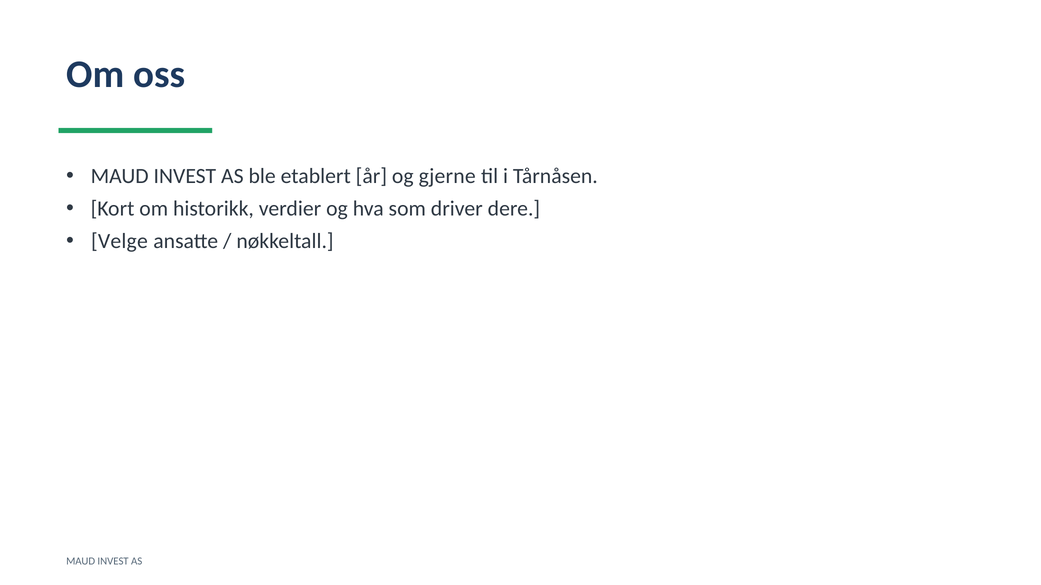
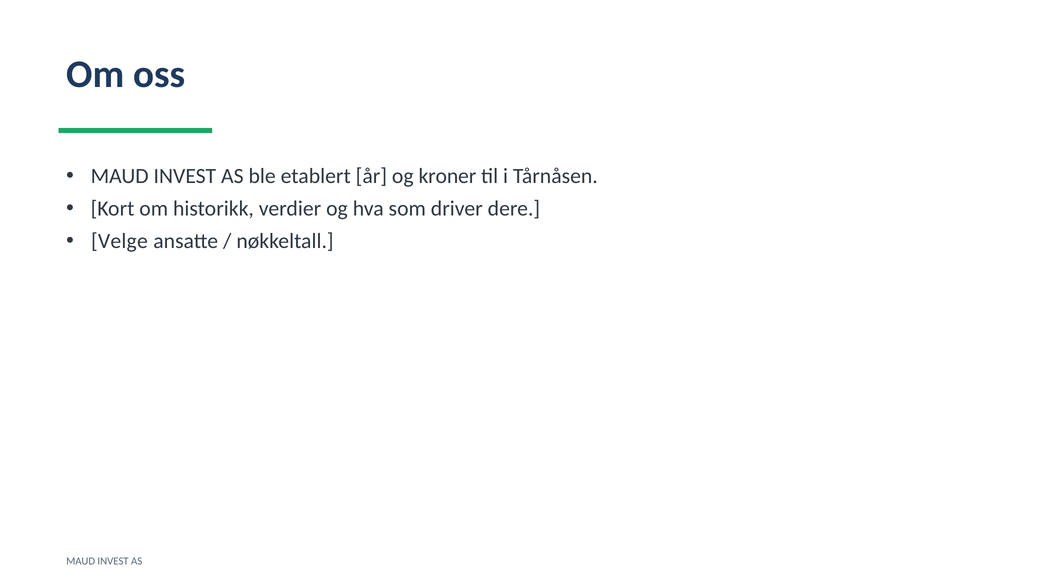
gjerne: gjerne -> kroner
